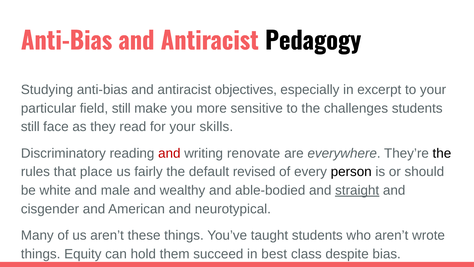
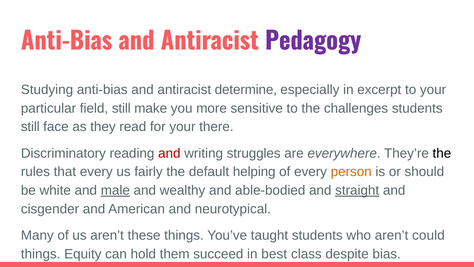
Pedagogy colour: black -> purple
objectives: objectives -> determine
skills: skills -> there
renovate: renovate -> struggles
that place: place -> every
revised: revised -> helping
person colour: black -> orange
male underline: none -> present
wrote: wrote -> could
